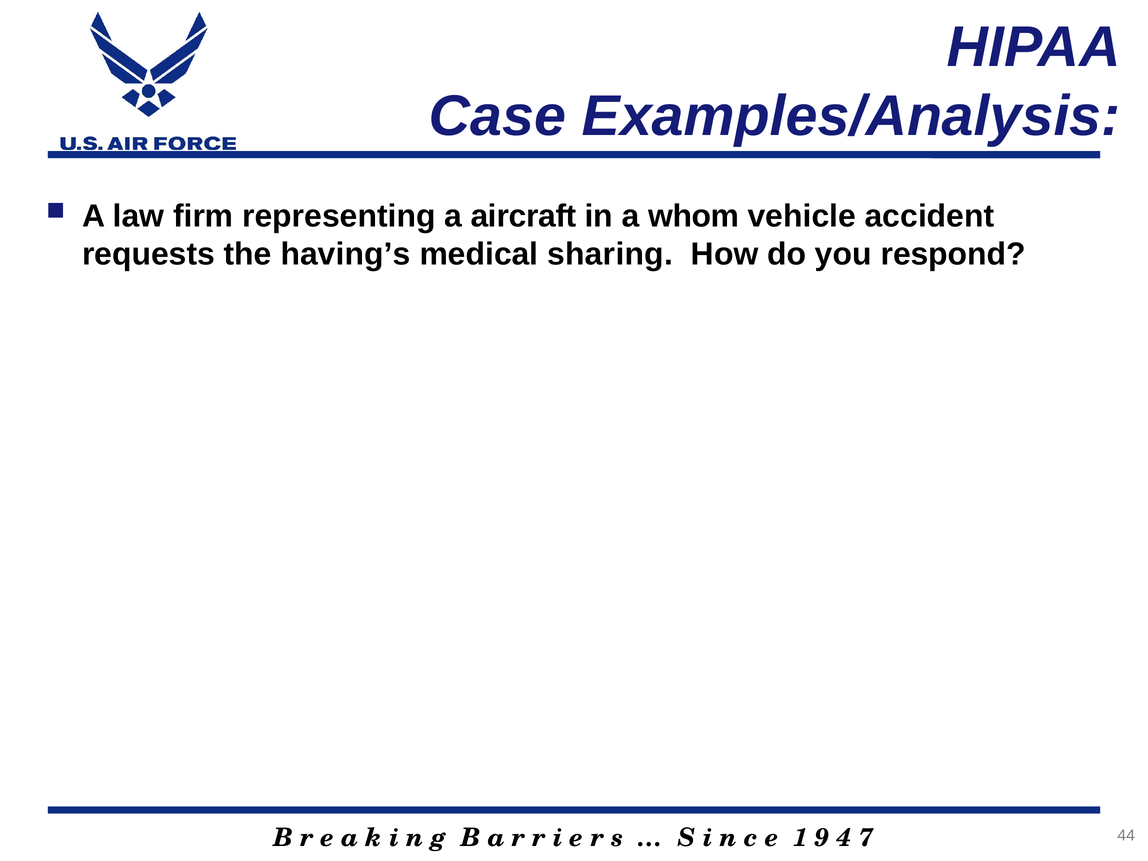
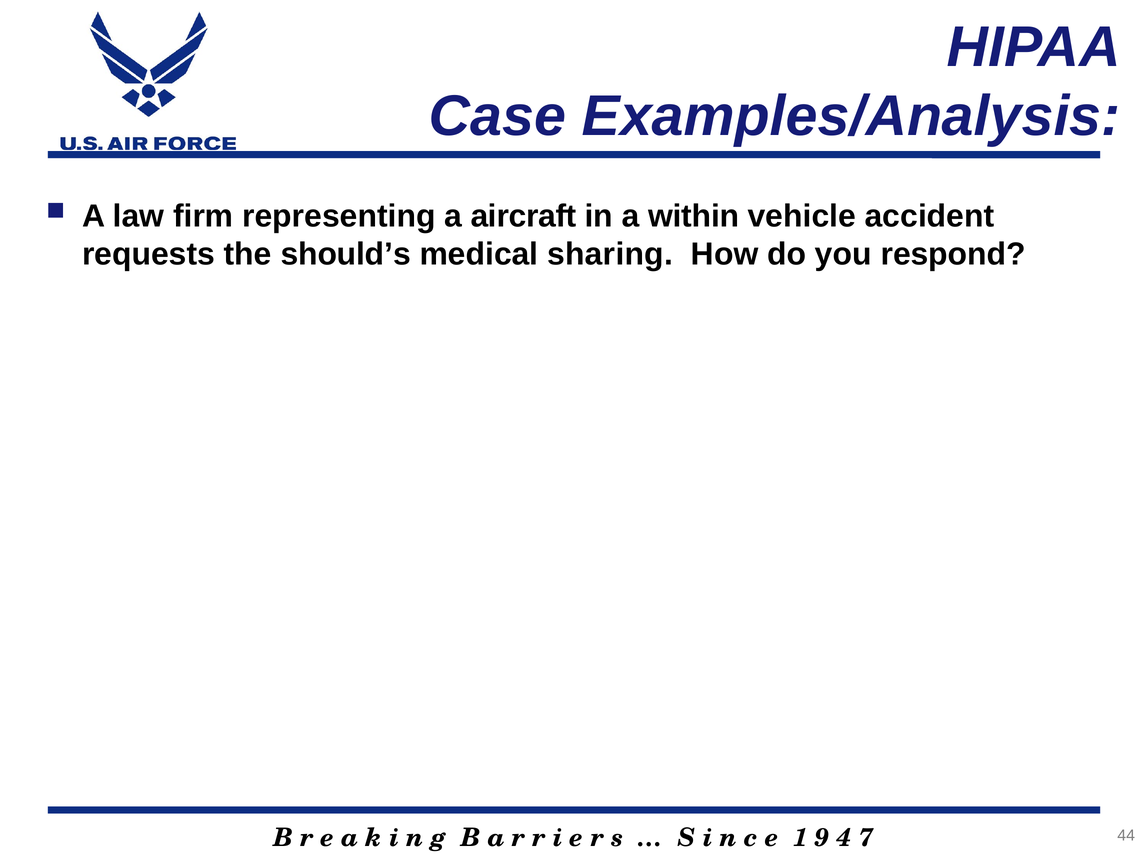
whom: whom -> within
having’s: having’s -> should’s
